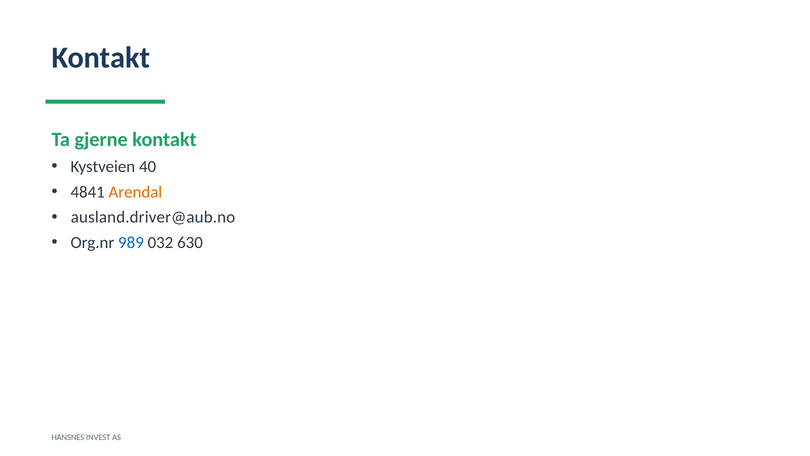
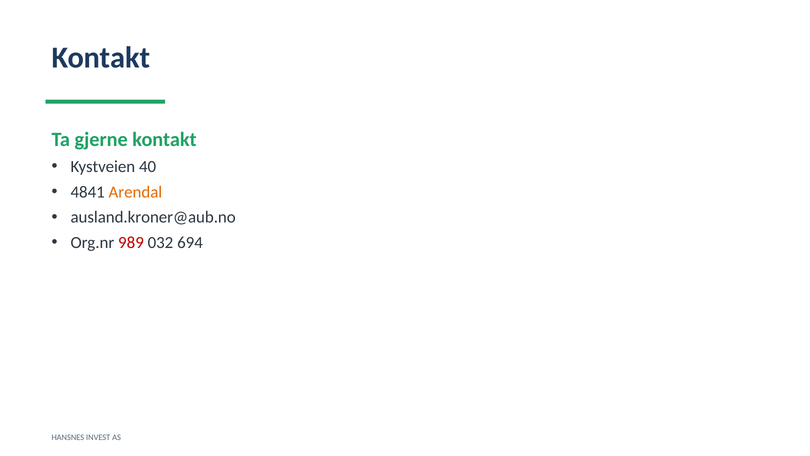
ausland.driver@aub.no: ausland.driver@aub.no -> ausland.kroner@aub.no
989 colour: blue -> red
630: 630 -> 694
